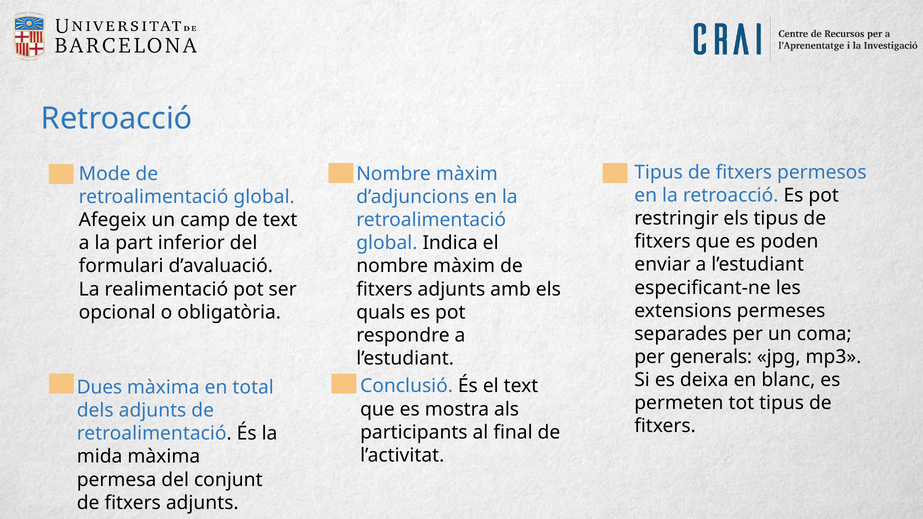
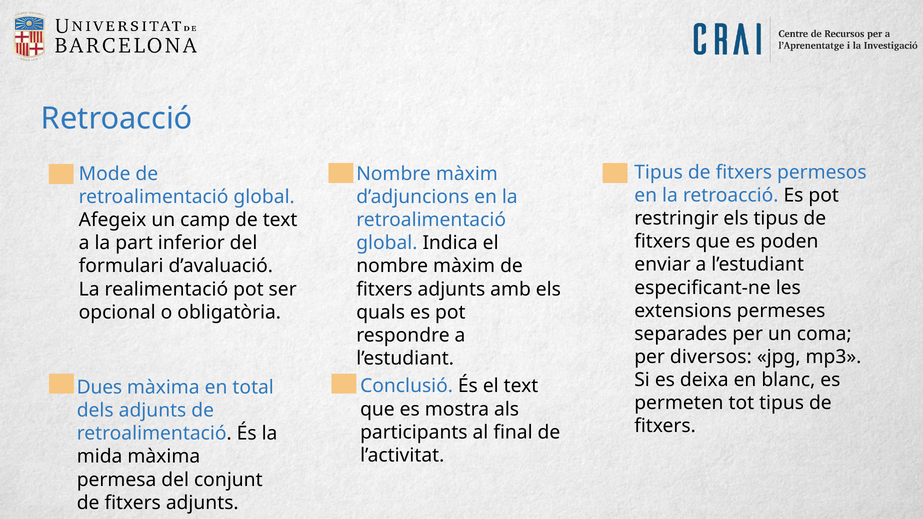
generals: generals -> diversos
